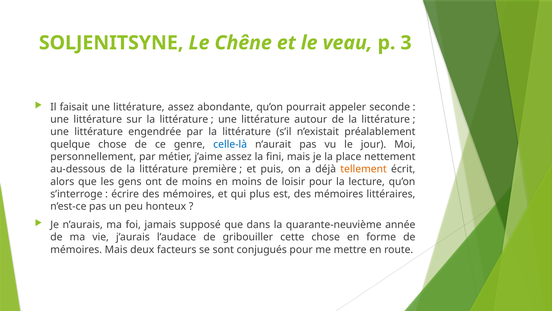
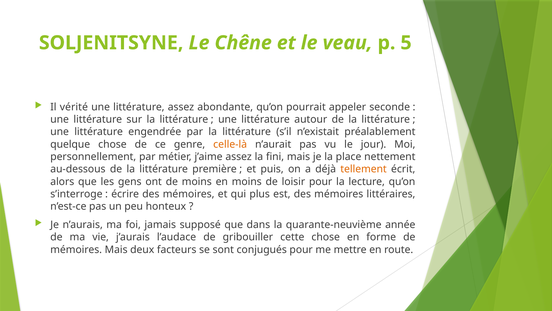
3: 3 -> 5
faisait: faisait -> vérité
celle-là colour: blue -> orange
